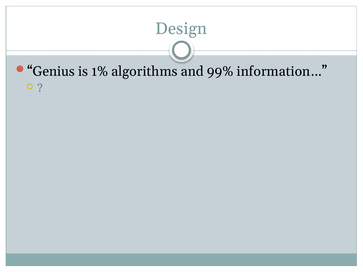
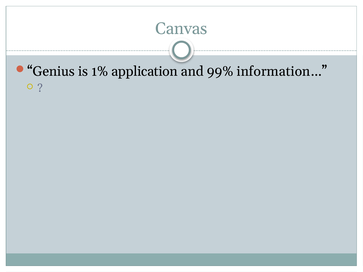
Design: Design -> Canvas
algorithms: algorithms -> application
